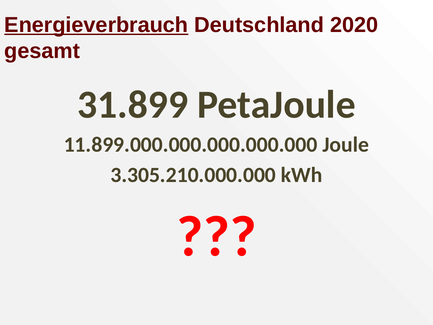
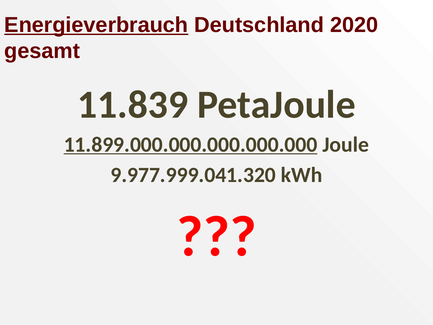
31.899: 31.899 -> 11.839
11.899.000.000.000.000.000 underline: none -> present
3.305.210.000.000: 3.305.210.000.000 -> 9.977.999.041.320
